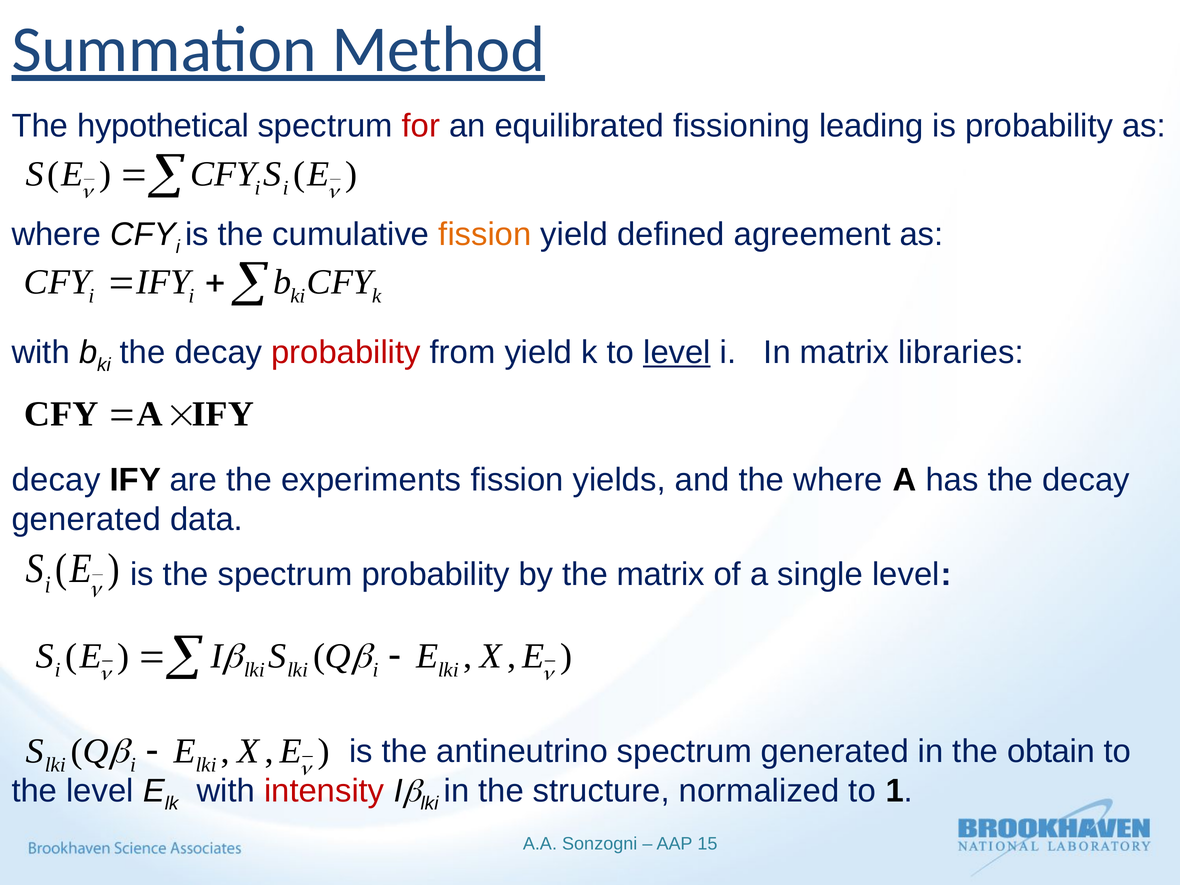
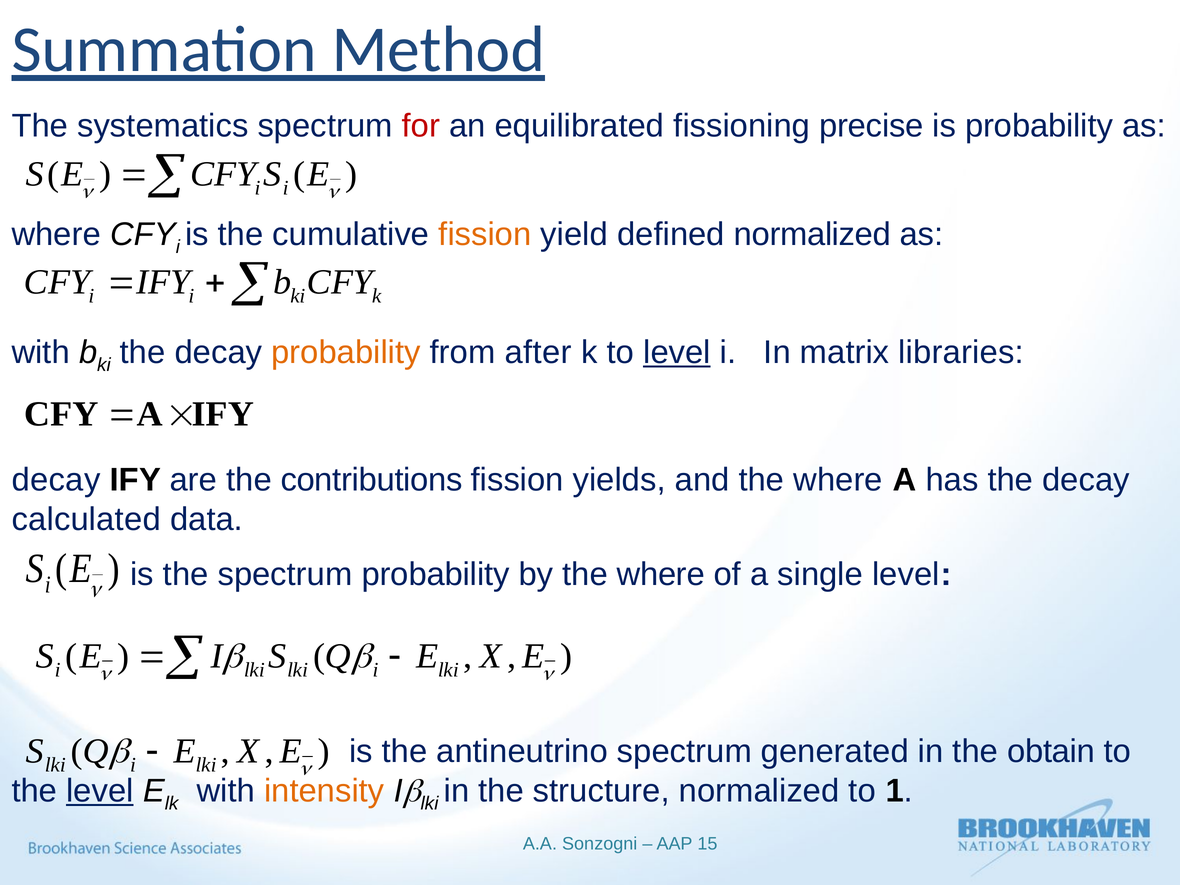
hypothetical: hypothetical -> systematics
leading: leading -> precise
defined agreement: agreement -> normalized
probability at (346, 352) colour: red -> orange
from yield: yield -> after
experiments: experiments -> contributions
generated at (86, 519): generated -> calculated
by the matrix: matrix -> where
level at (100, 791) underline: none -> present
intensity colour: red -> orange
